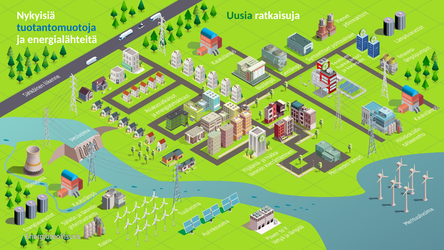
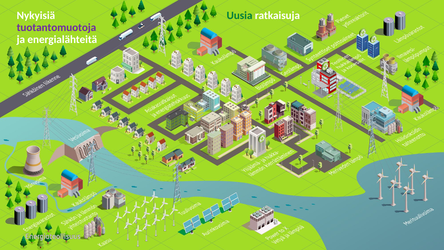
tuotantomuotoja colour: blue -> purple
